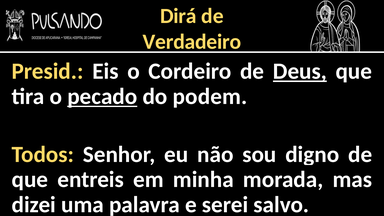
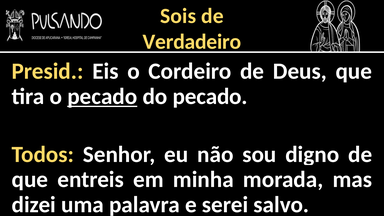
Dirá: Dirá -> Sois
Deus underline: present -> none
do podem: podem -> pecado
